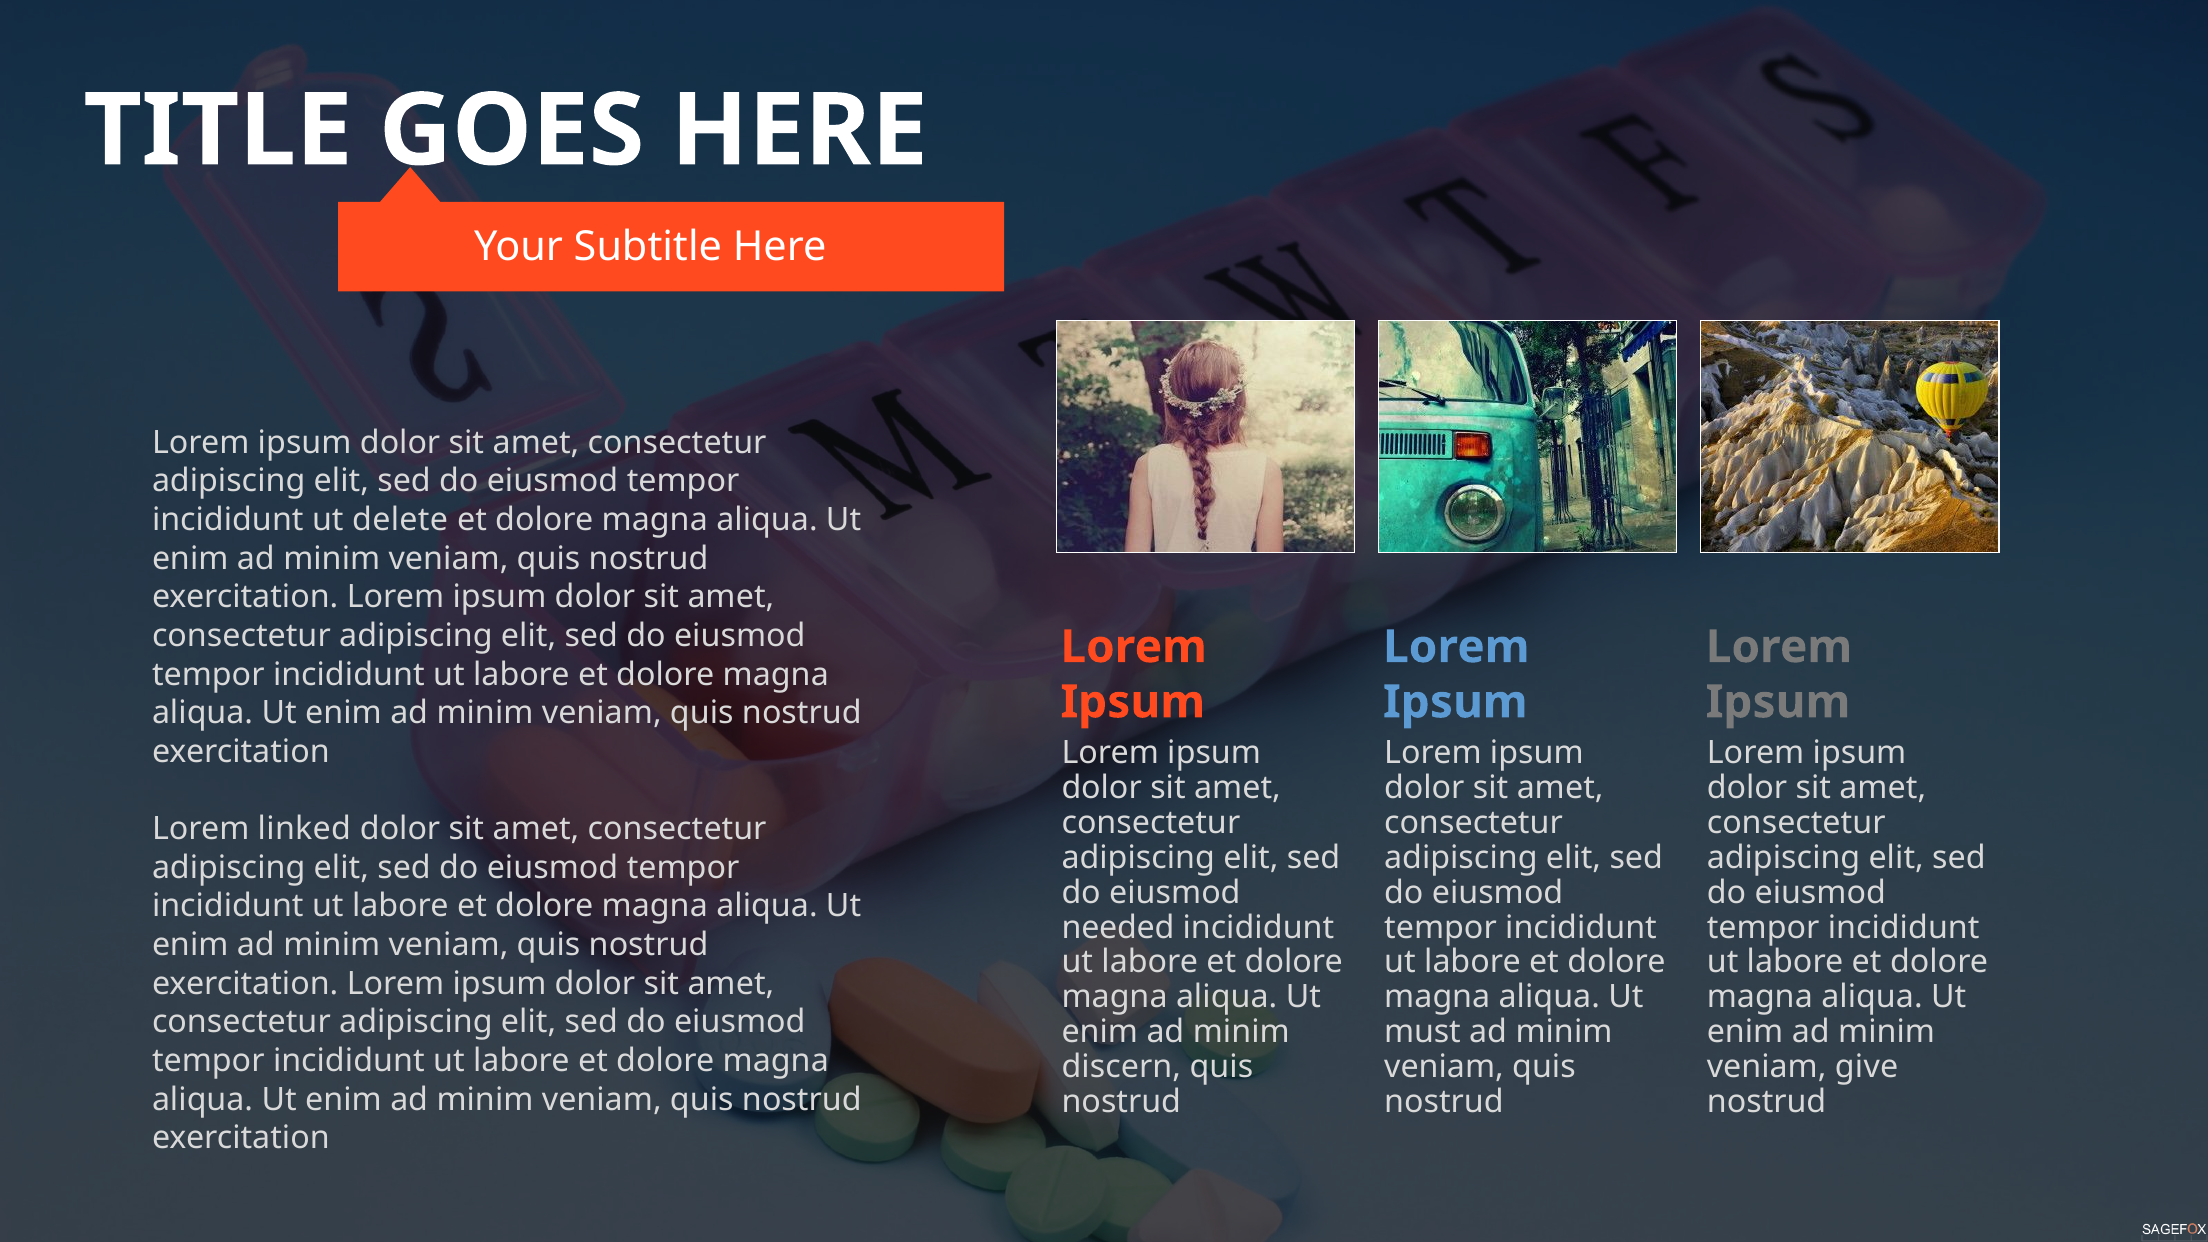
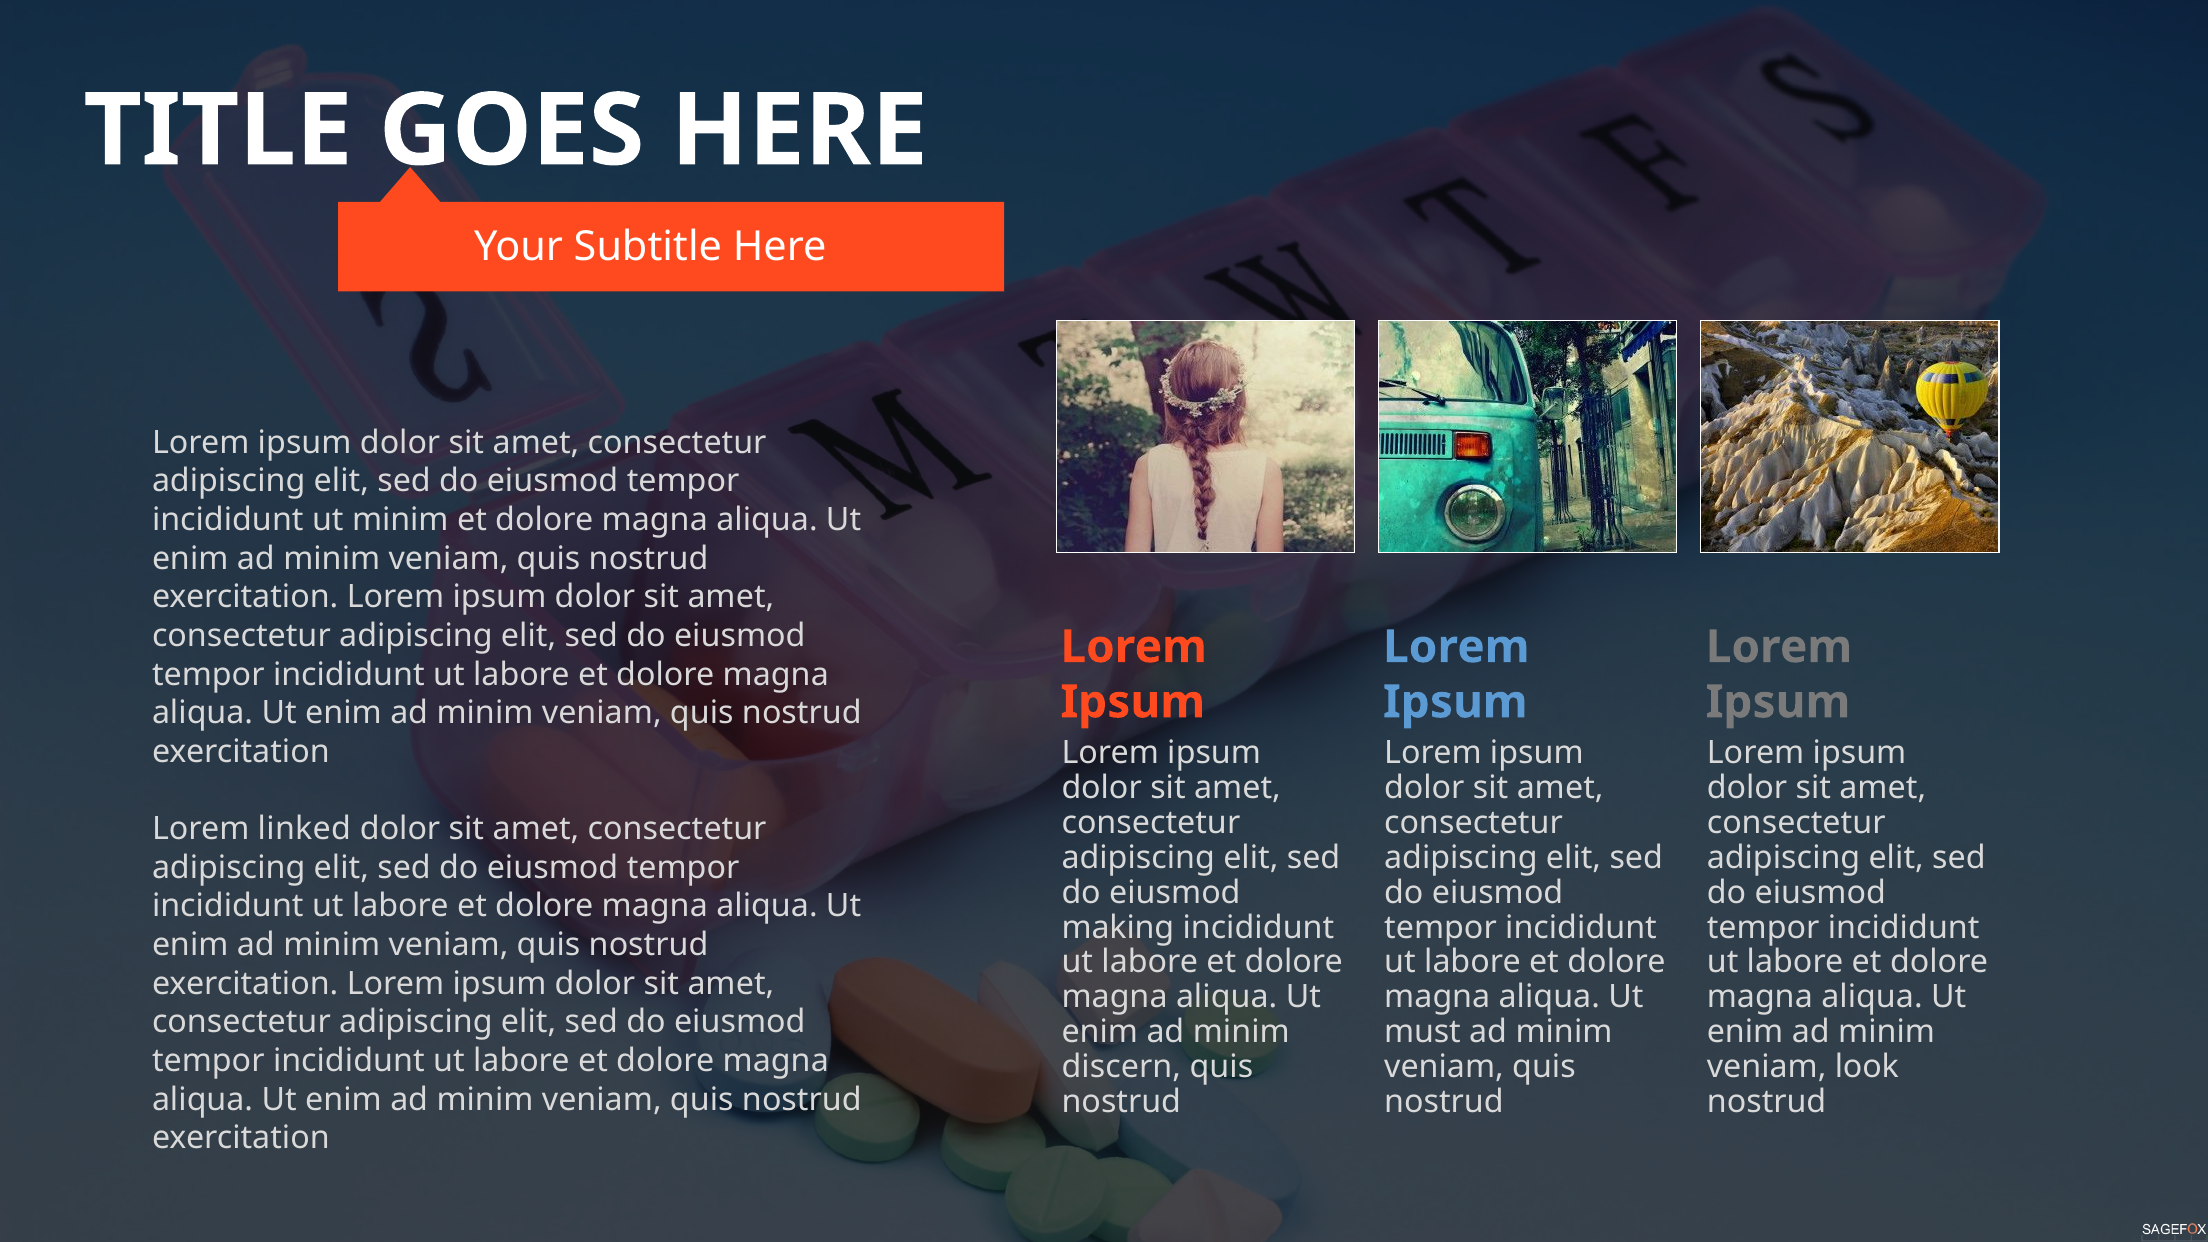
ut delete: delete -> minim
needed: needed -> making
give: give -> look
